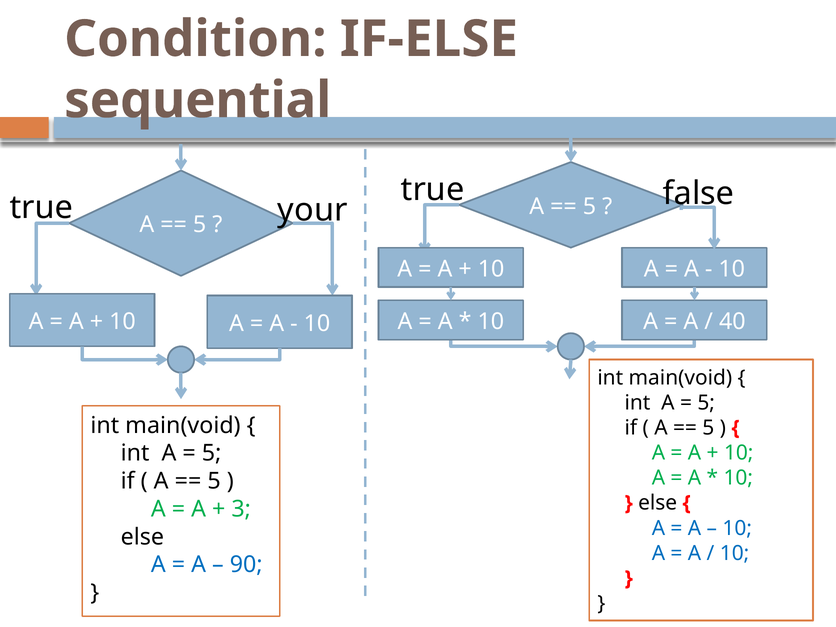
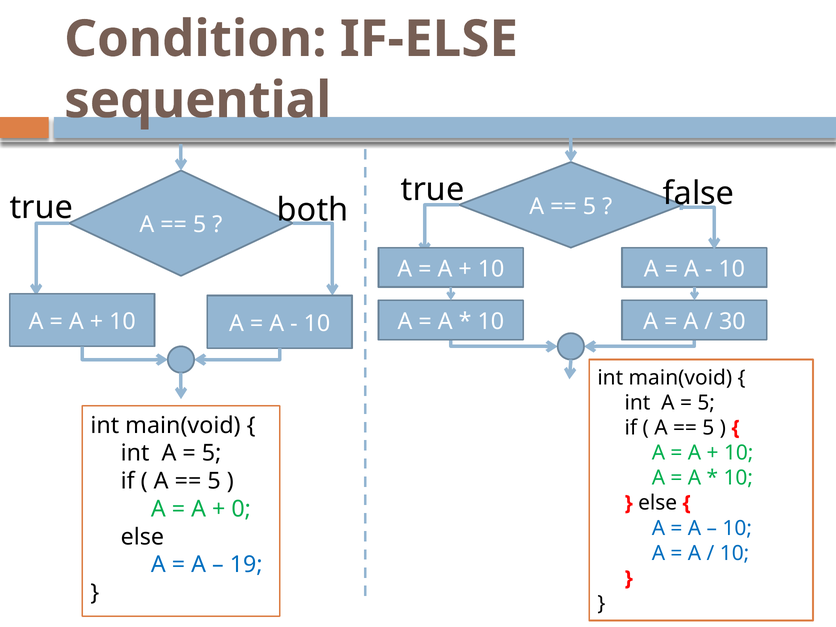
your: your -> both
40: 40 -> 30
3: 3 -> 0
90: 90 -> 19
